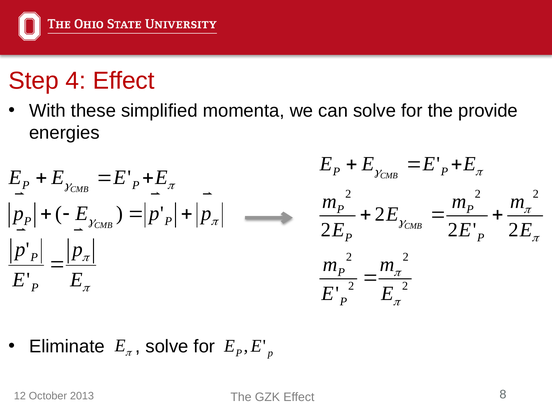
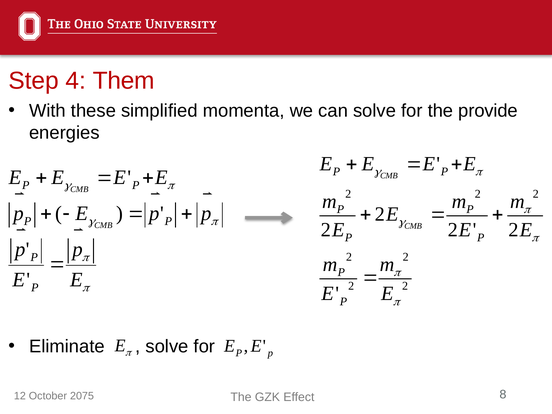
4 Effect: Effect -> Them
2013: 2013 -> 2075
